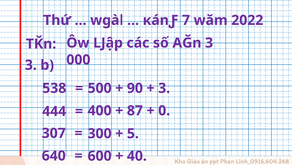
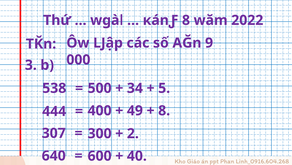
κánƑ 7: 7 -> 8
ΑĞn 3: 3 -> 9
90: 90 -> 34
3 at (164, 88): 3 -> 5
87: 87 -> 49
0 at (164, 110): 0 -> 8
5: 5 -> 2
